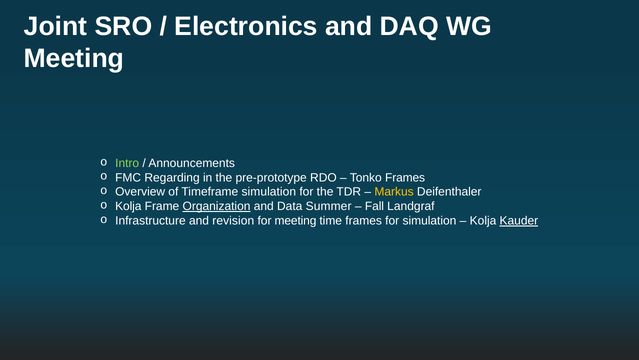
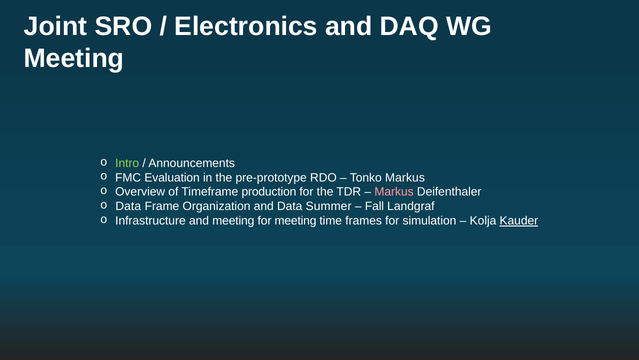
Regarding: Regarding -> Evaluation
Tonko Frames: Frames -> Markus
Timeframe simulation: simulation -> production
Markus at (394, 192) colour: yellow -> pink
Kolja at (128, 206): Kolja -> Data
Organization underline: present -> none
and revision: revision -> meeting
